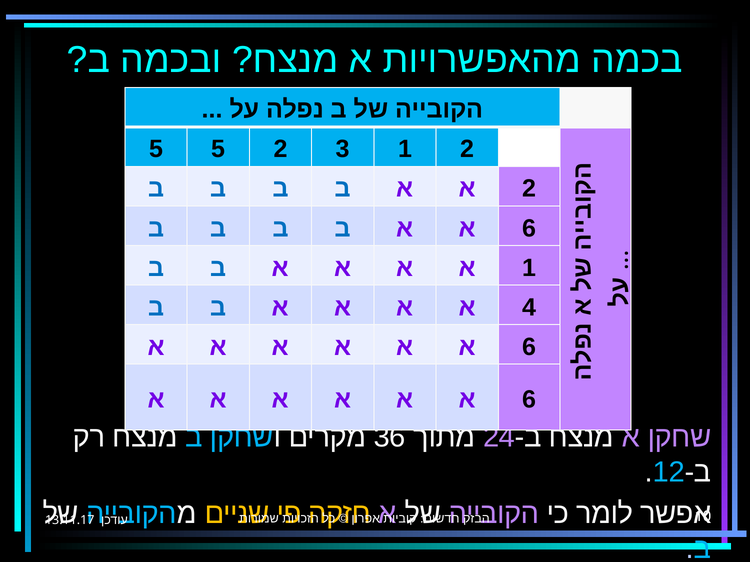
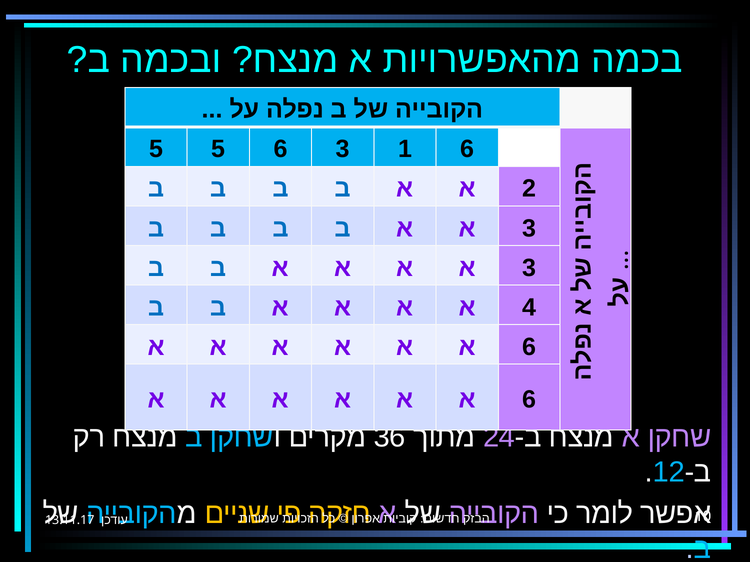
5 2: 2 -> 6
1 2: 2 -> 6
6 at (529, 228): 6 -> 3
1 at (529, 268): 1 -> 3
